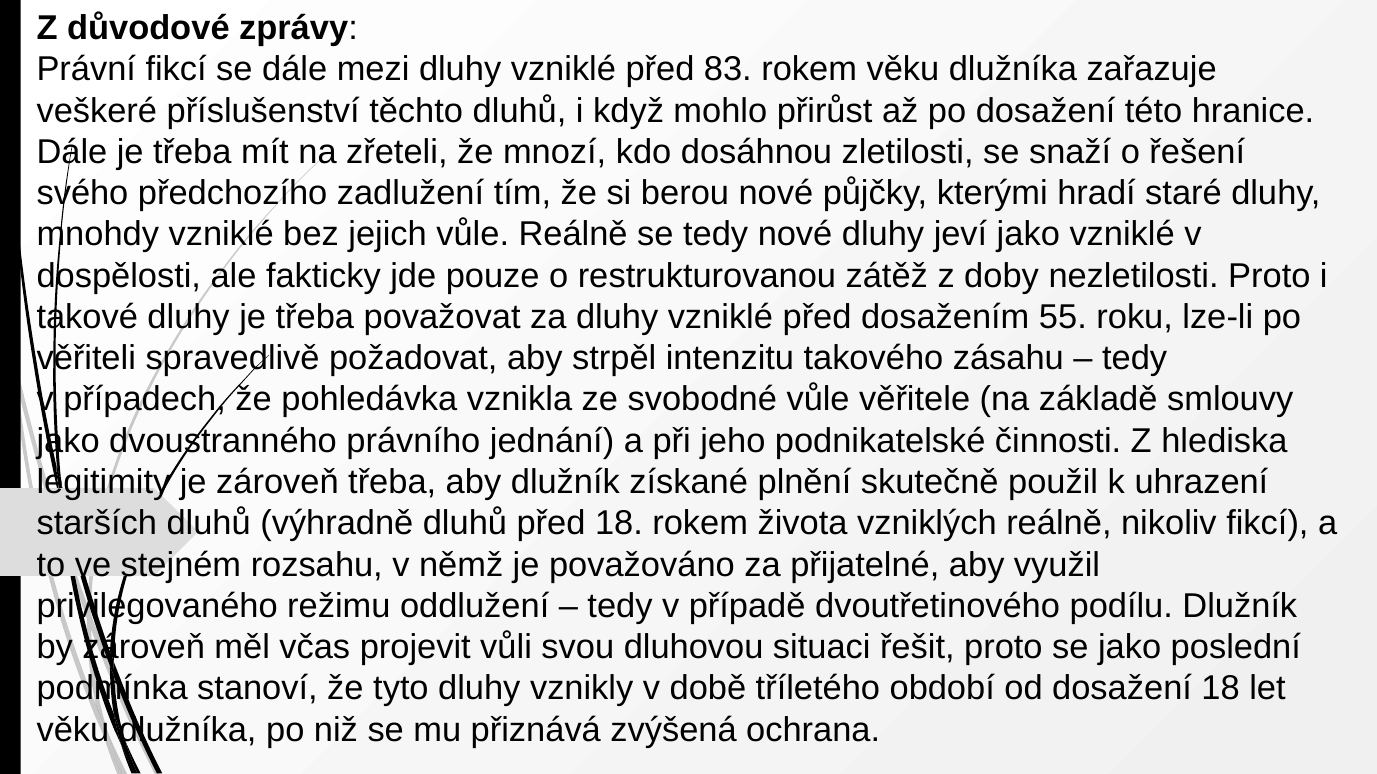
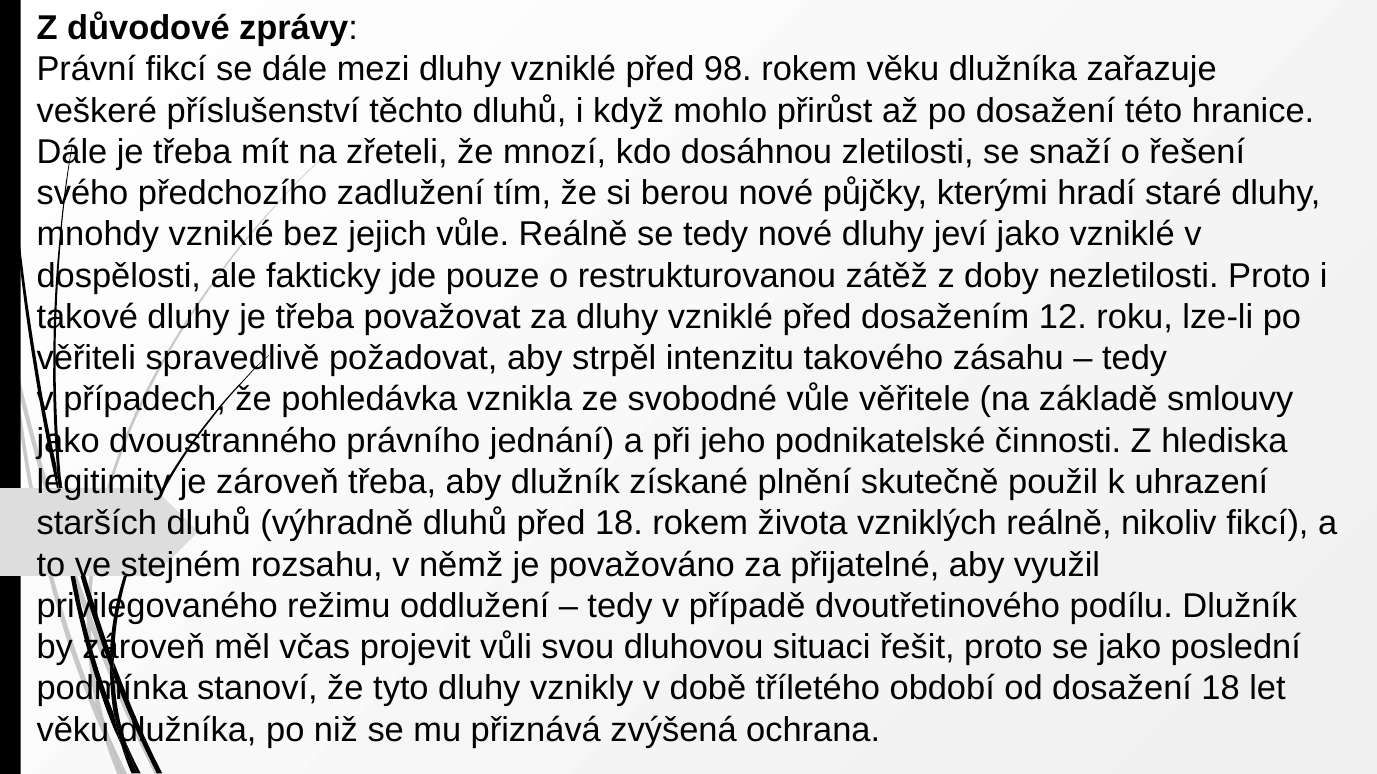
83: 83 -> 98
55: 55 -> 12
